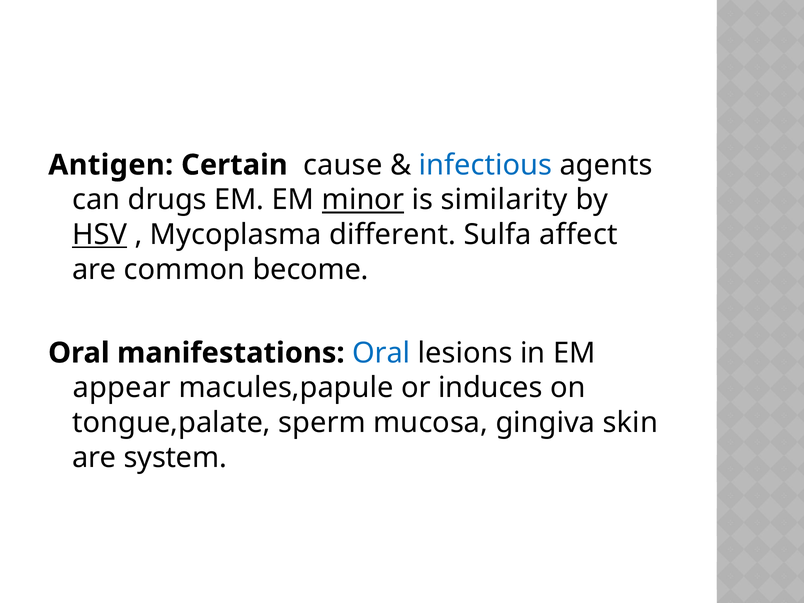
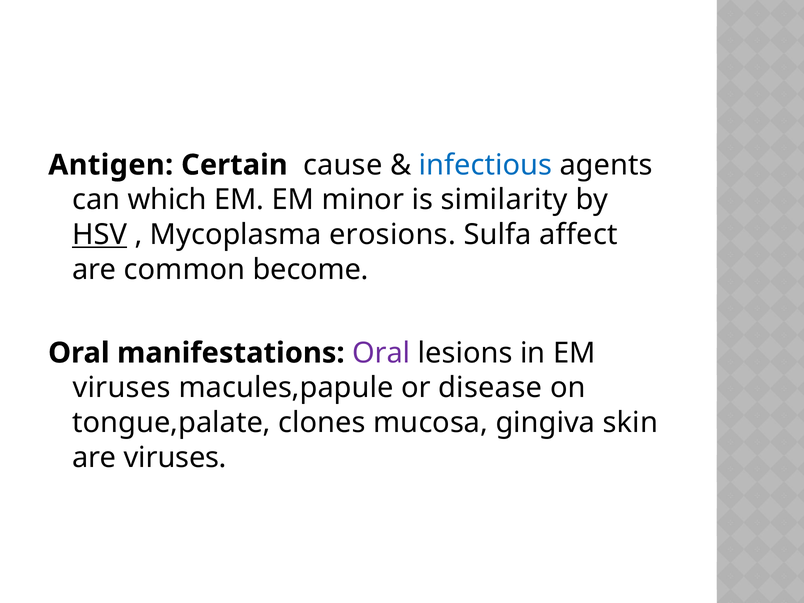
drugs: drugs -> which
minor underline: present -> none
different: different -> erosions
Oral at (381, 353) colour: blue -> purple
appear at (122, 388): appear -> viruses
induces: induces -> disease
sperm: sperm -> clones
are system: system -> viruses
